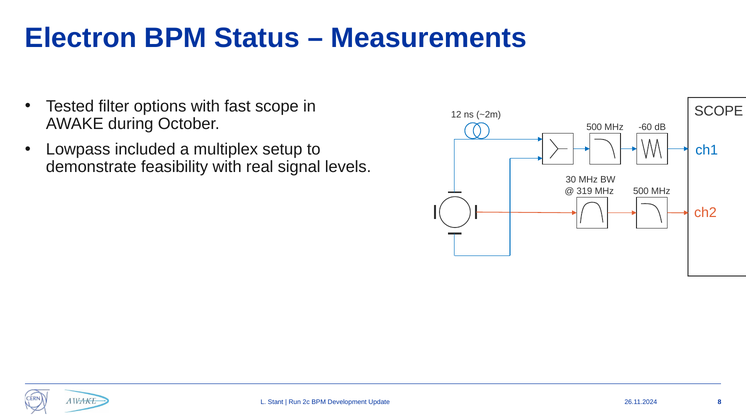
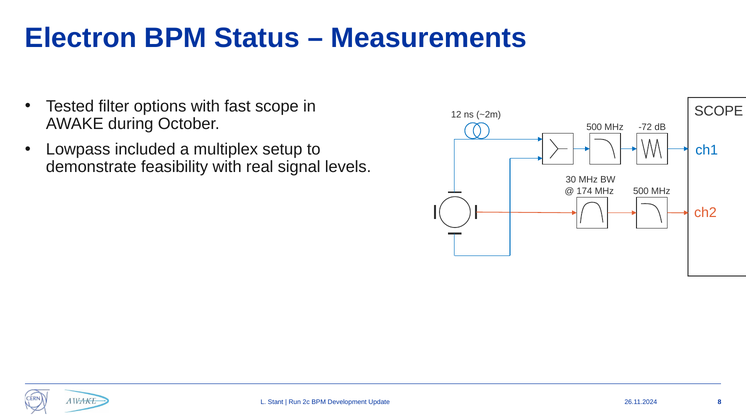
-60: -60 -> -72
319: 319 -> 174
